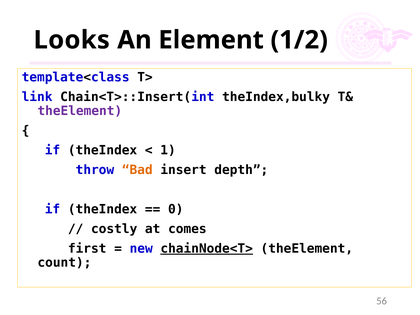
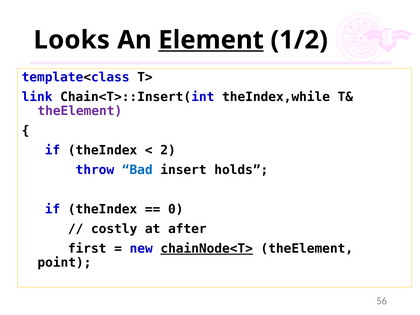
Element underline: none -> present
theIndex,bulky: theIndex,bulky -> theIndex,while
1: 1 -> 2
Bad colour: orange -> blue
depth: depth -> holds
comes: comes -> after
count: count -> point
